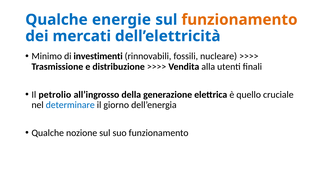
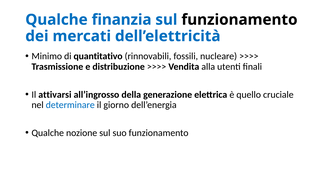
energie: energie -> finanzia
funzionamento at (239, 20) colour: orange -> black
investimenti: investimenti -> quantitativo
petrolio: petrolio -> attivarsi
